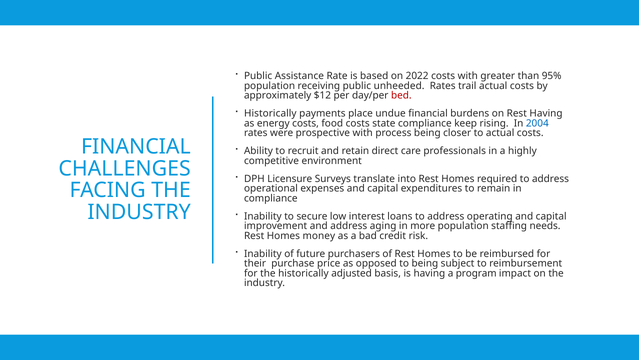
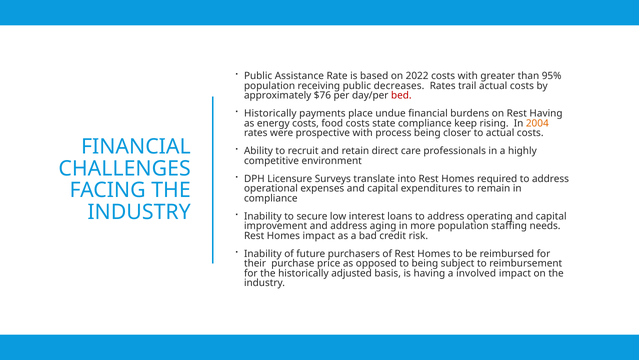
unheeded: unheeded -> decreases
$12: $12 -> $76
2004 colour: blue -> orange
Homes money: money -> impact
program: program -> involved
